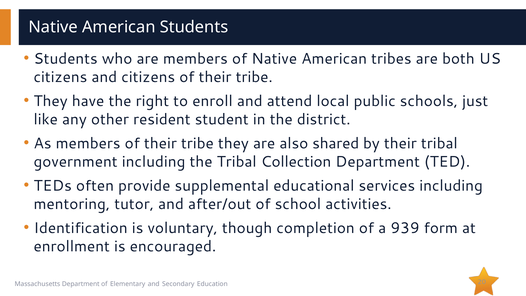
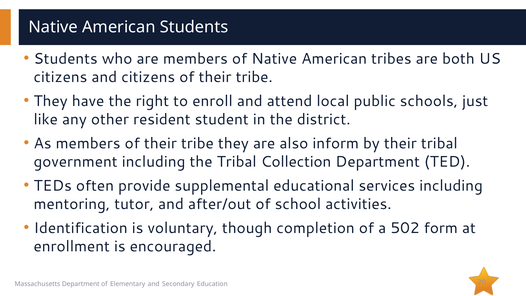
shared: shared -> inform
939: 939 -> 502
